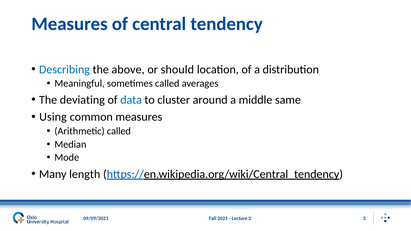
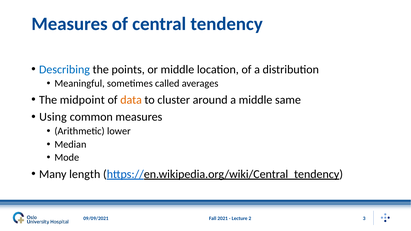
above: above -> points
or should: should -> middle
deviating: deviating -> midpoint
data colour: blue -> orange
Arithmetic called: called -> lower
